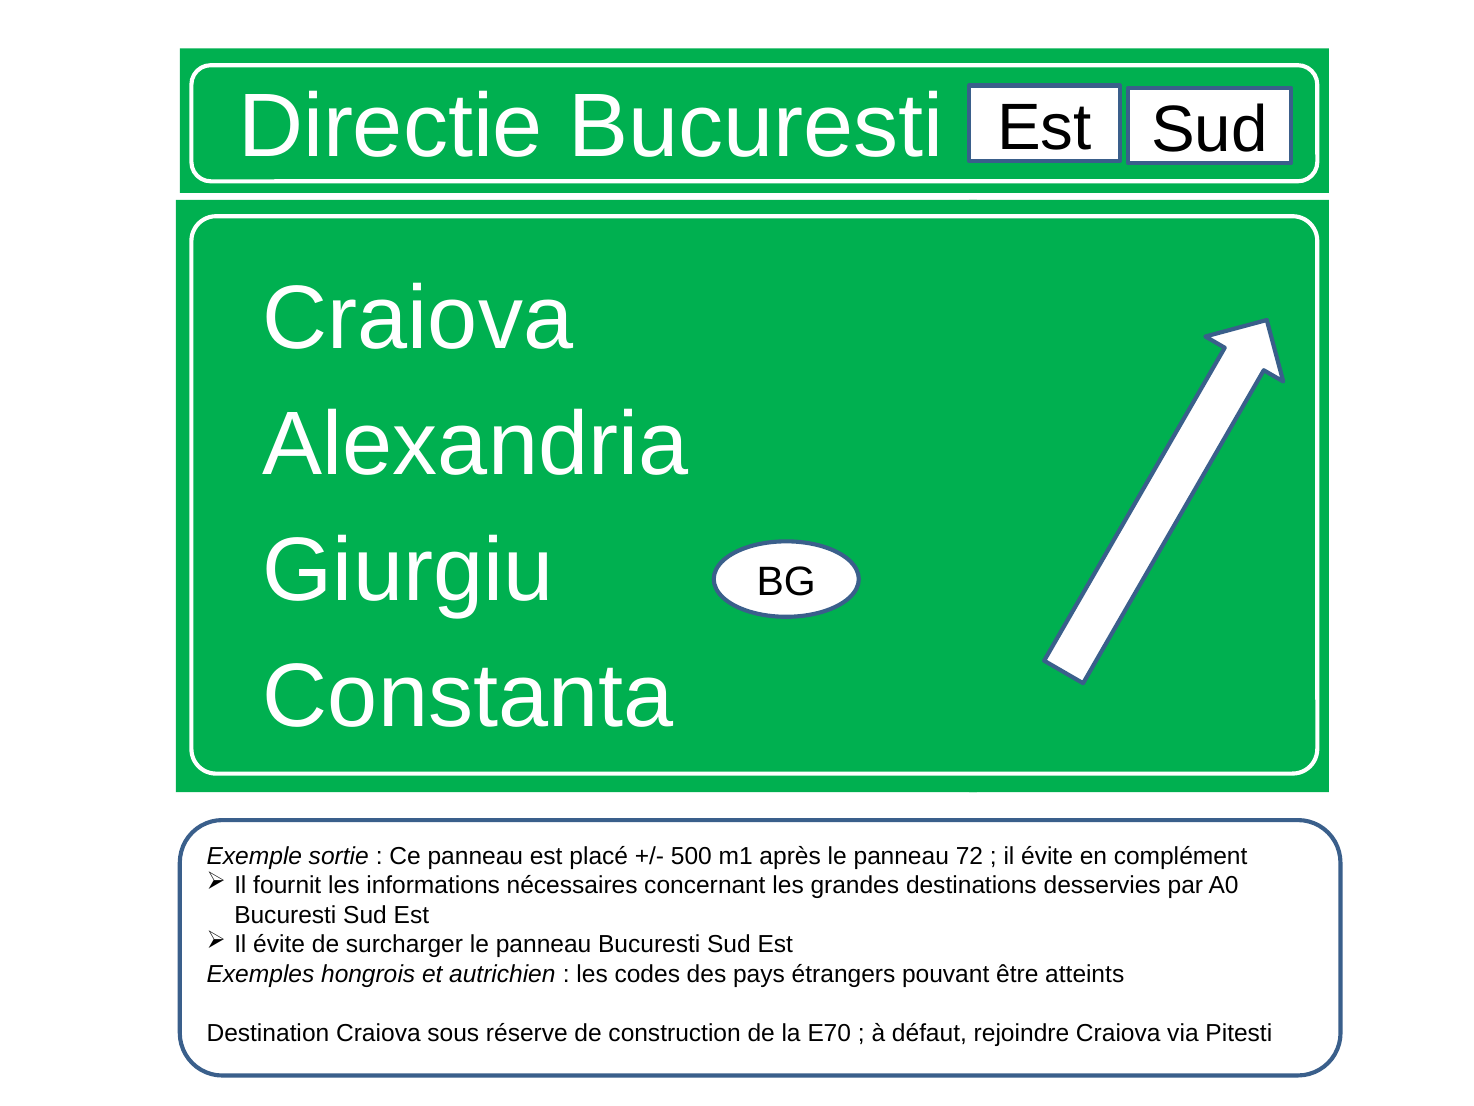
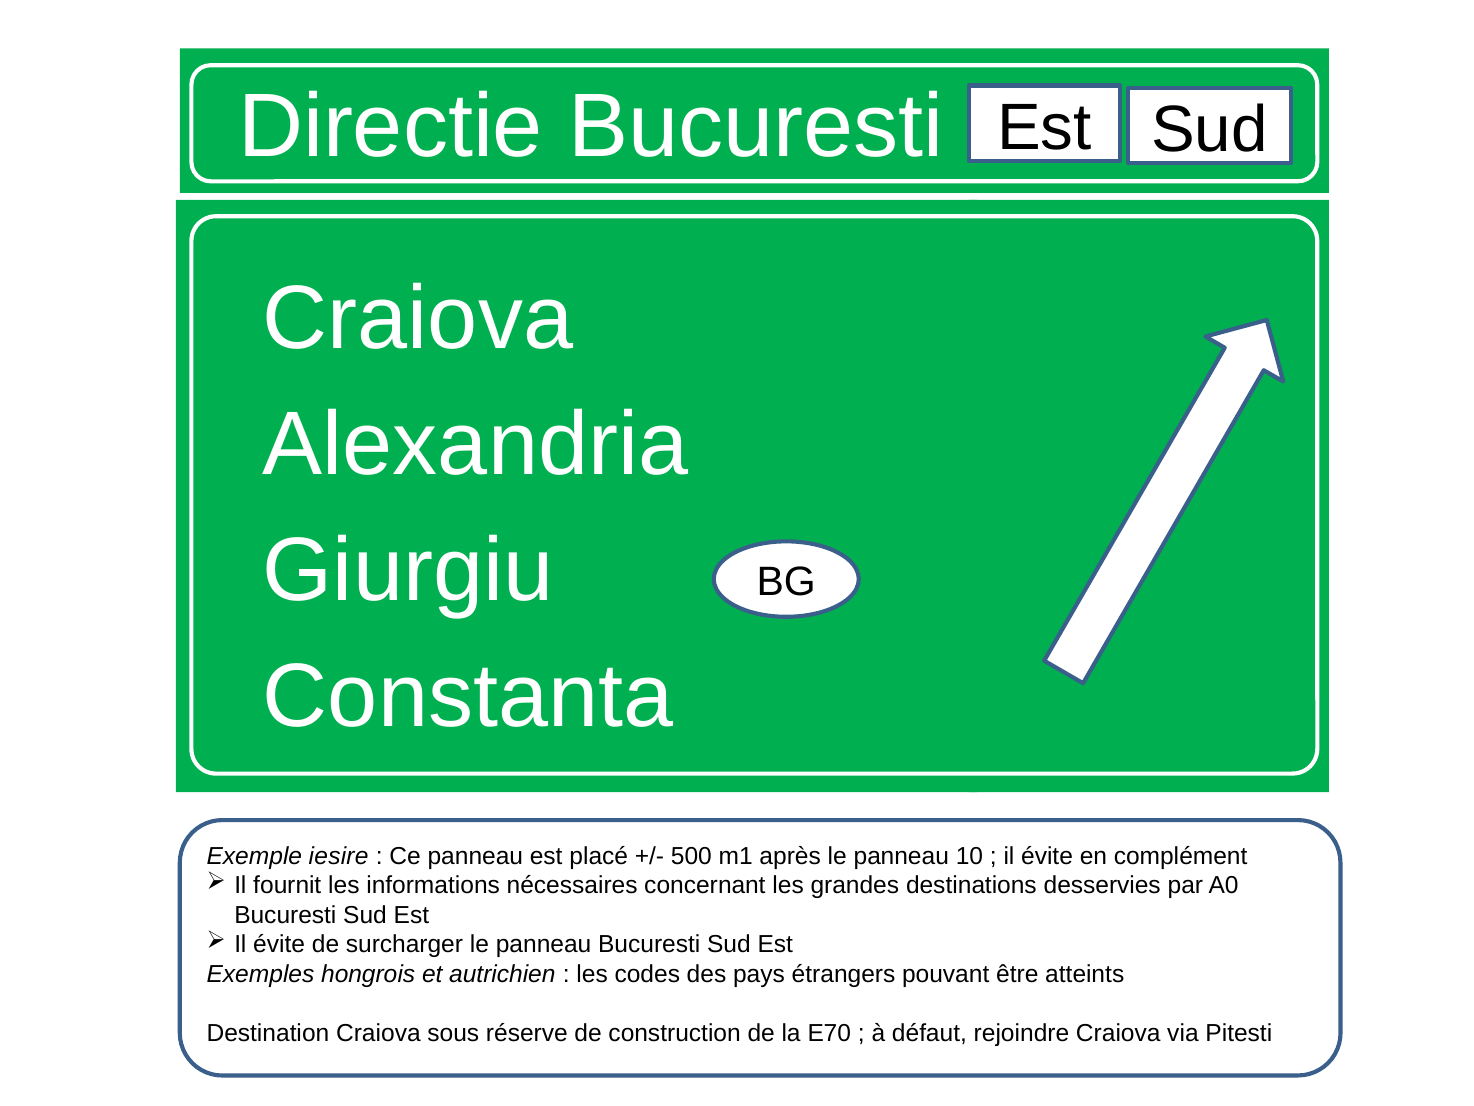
sortie: sortie -> iesire
72: 72 -> 10
